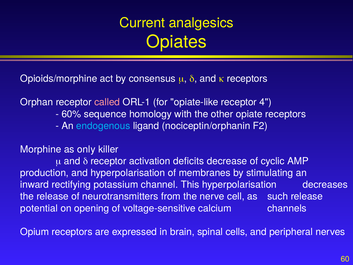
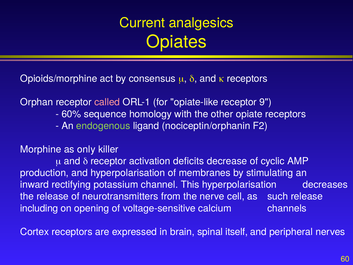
4: 4 -> 9
endogenous colour: light blue -> light green
potential: potential -> including
Opium: Opium -> Cortex
cells: cells -> itself
